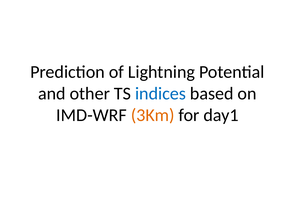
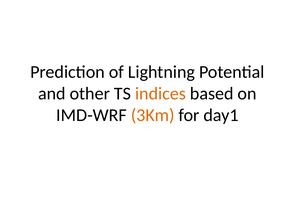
indices colour: blue -> orange
